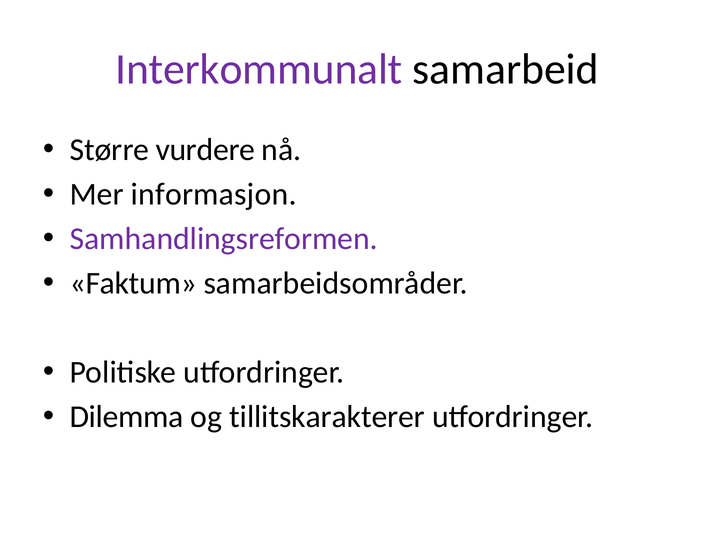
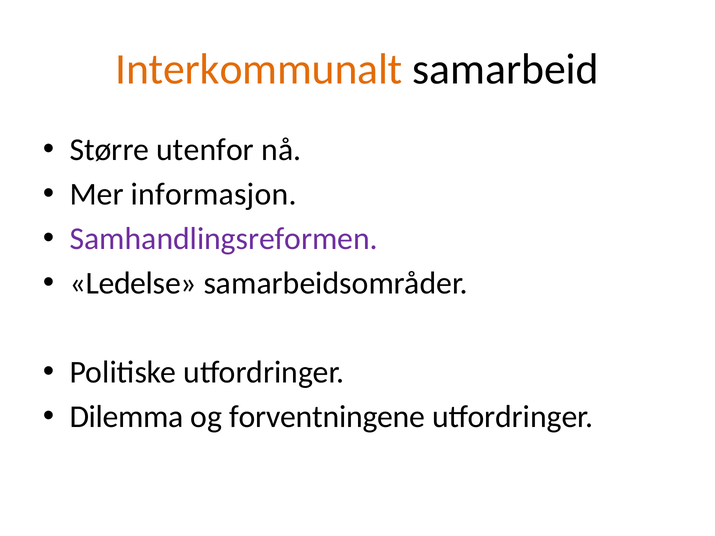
Interkommunalt colour: purple -> orange
vurdere: vurdere -> utenfor
Faktum: Faktum -> Ledelse
tillitskarakterer: tillitskarakterer -> forventningene
